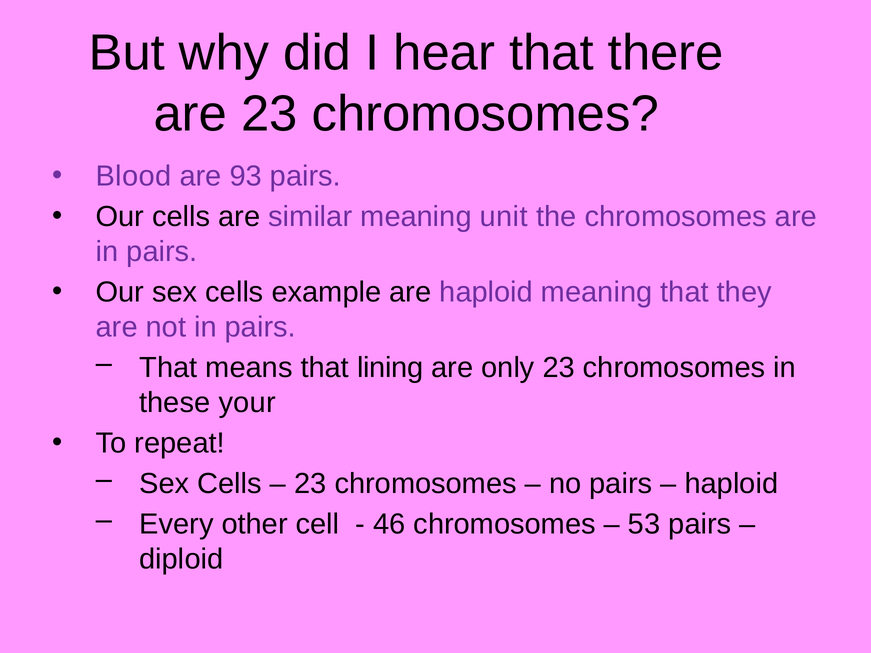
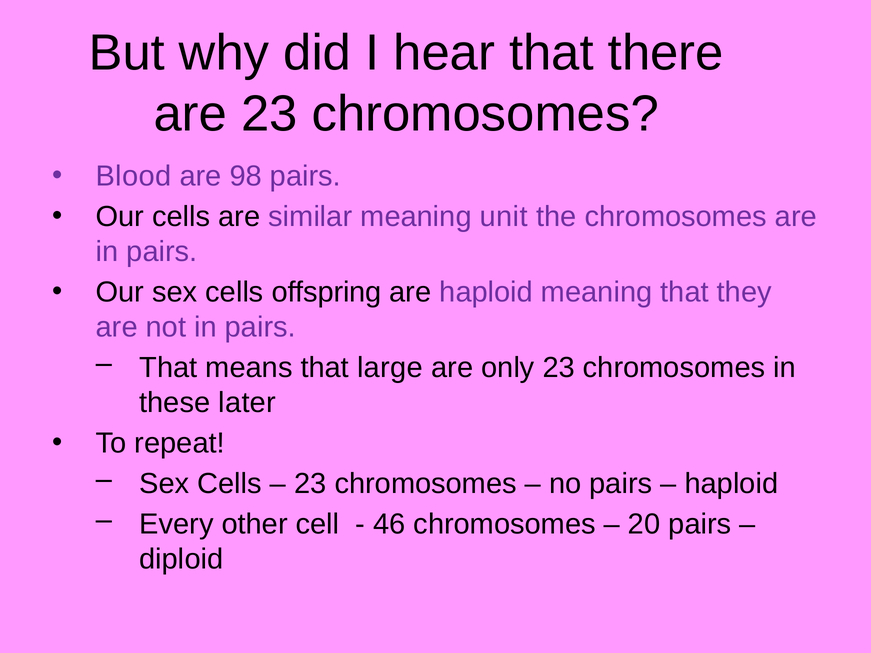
93: 93 -> 98
example: example -> offspring
lining: lining -> large
your: your -> later
53: 53 -> 20
